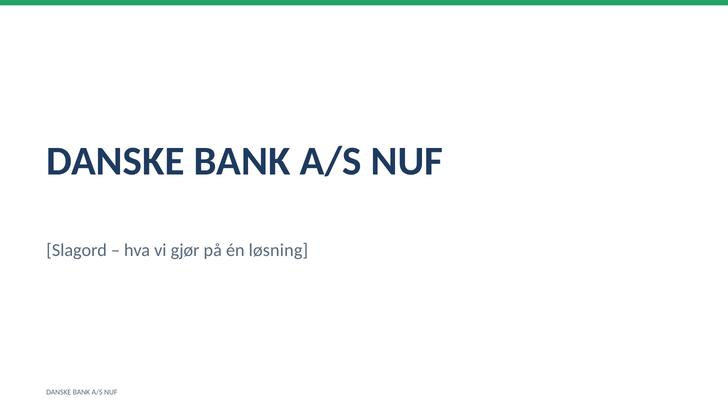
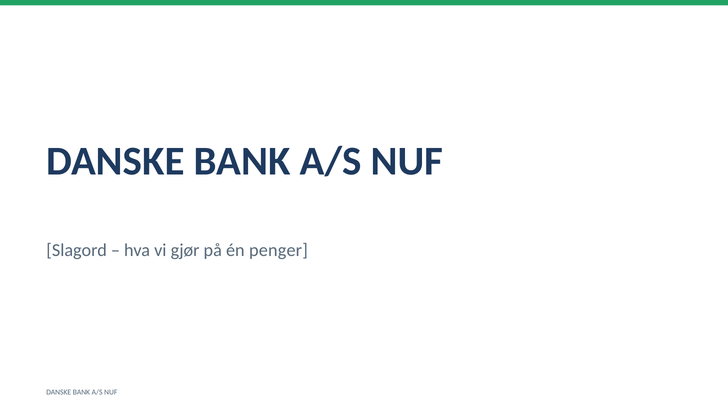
løsning: løsning -> penger
